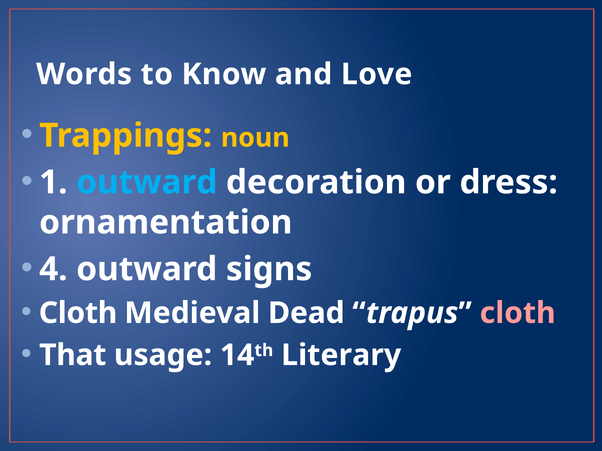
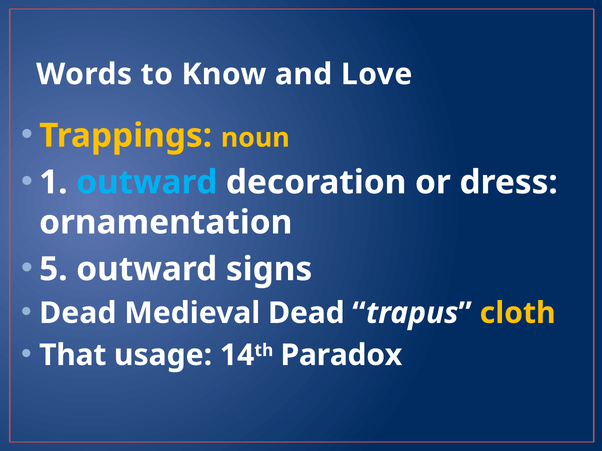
4: 4 -> 5
Cloth at (78, 313): Cloth -> Dead
cloth at (518, 313) colour: pink -> yellow
Literary: Literary -> Paradox
